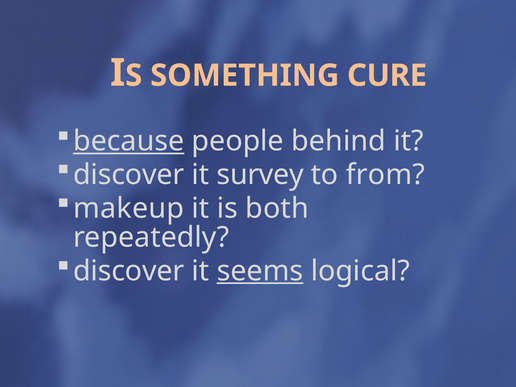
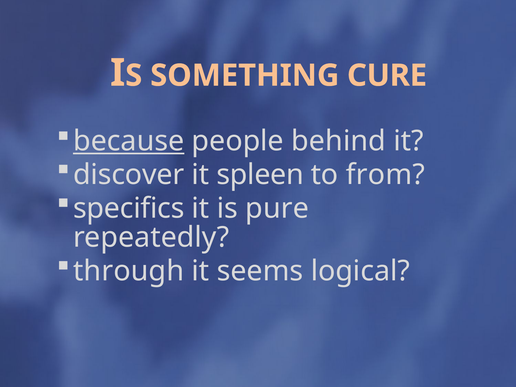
survey: survey -> spleen
makeup: makeup -> specifics
both: both -> pure
discover at (129, 271): discover -> through
seems underline: present -> none
